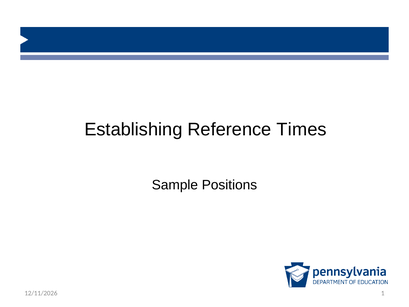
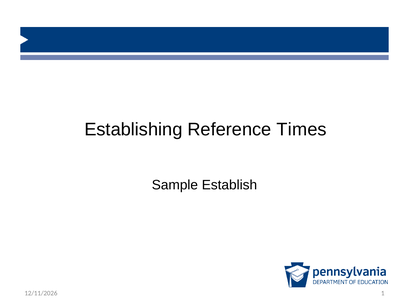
Positions: Positions -> Establish
